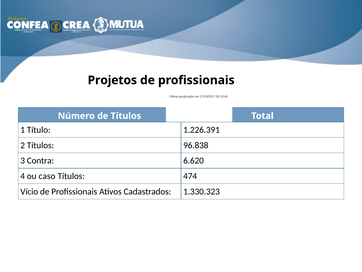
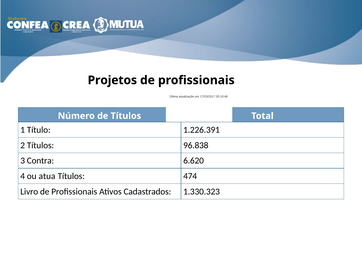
caso: caso -> atua
Vício: Vício -> Livro
